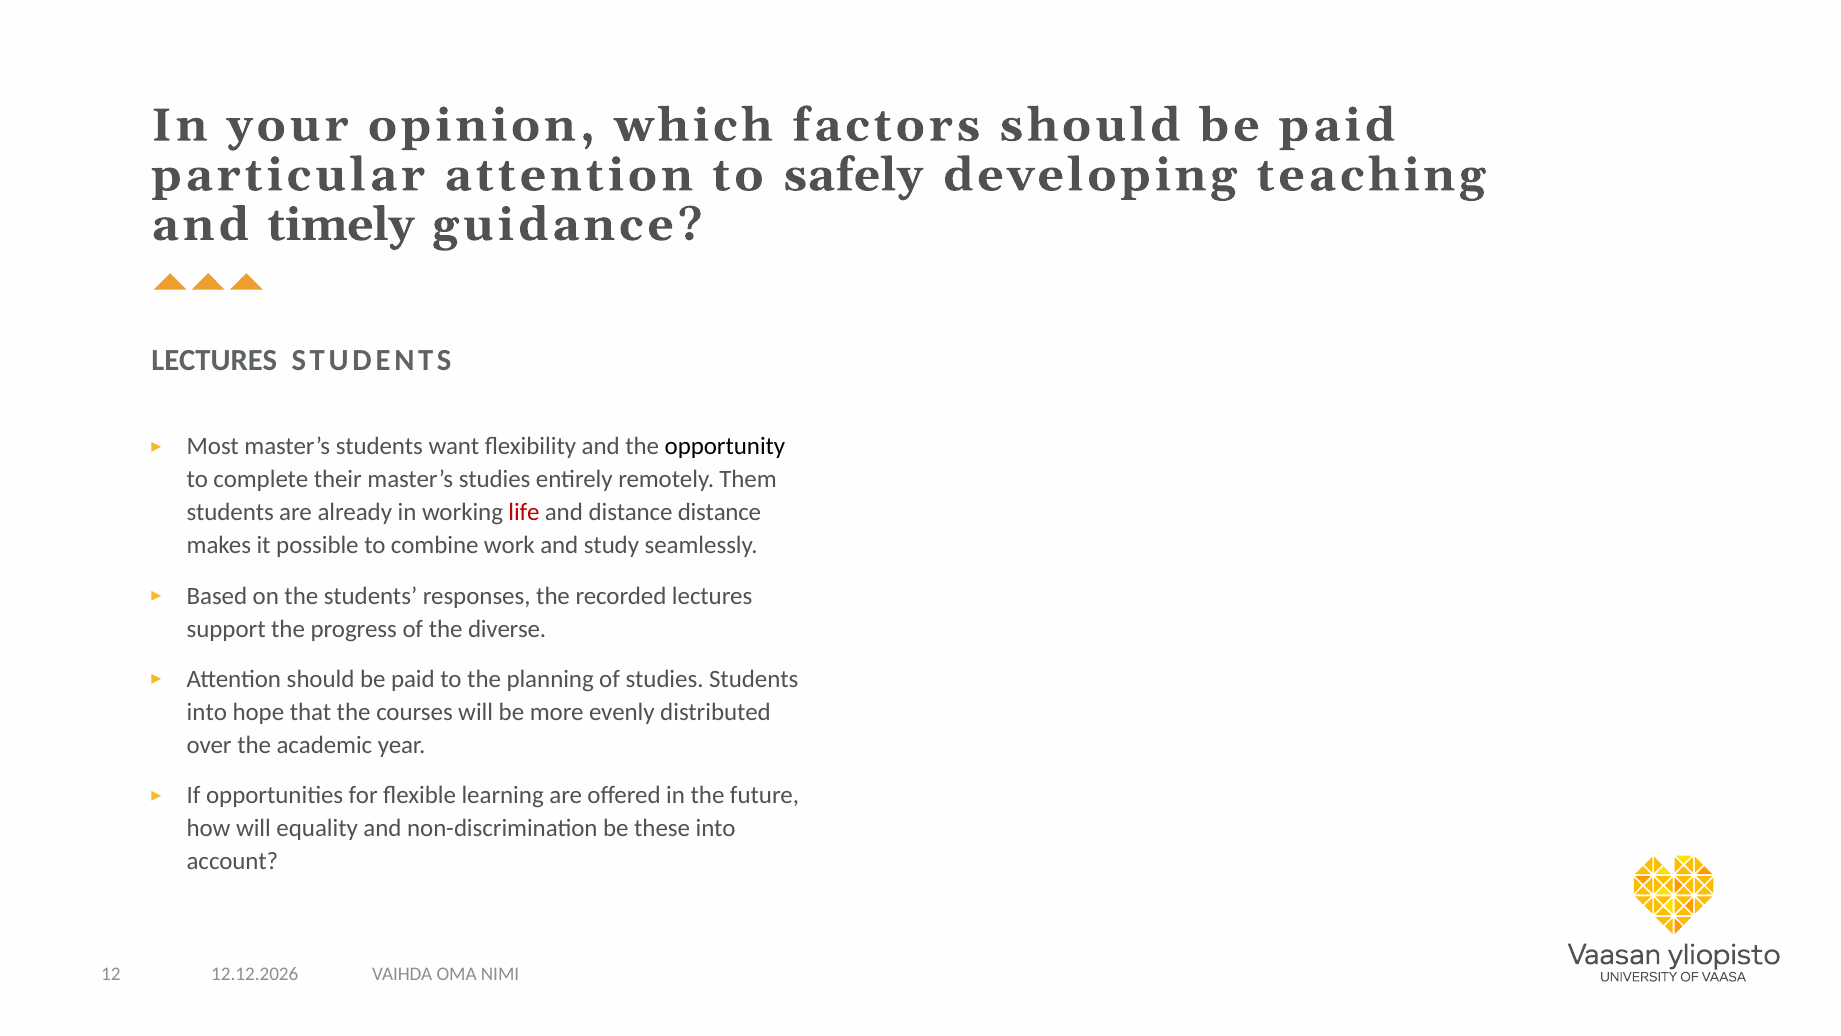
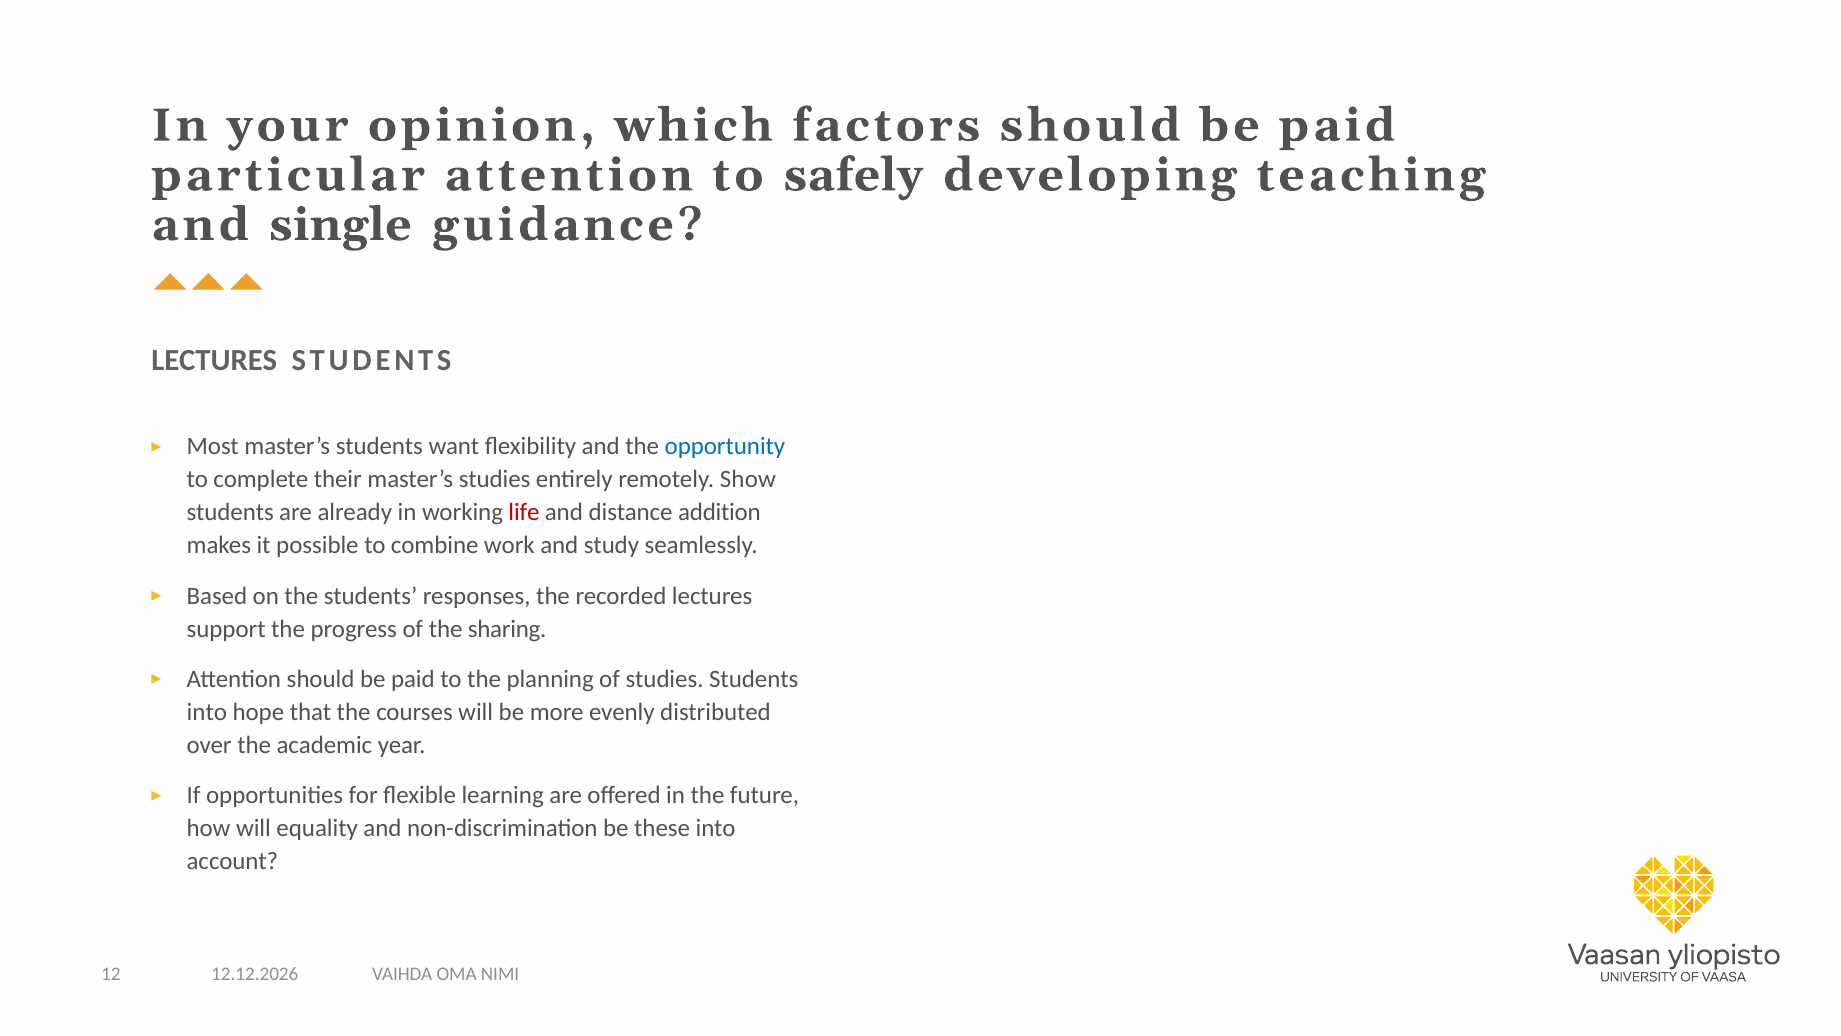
timely: timely -> single
opportunity colour: black -> blue
Them: Them -> Show
distance distance: distance -> addition
diverse: diverse -> sharing
